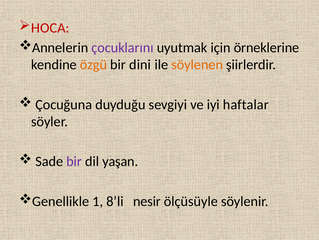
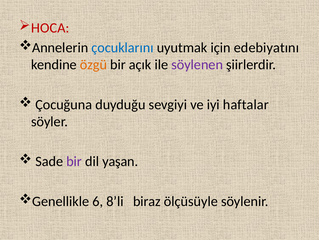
çocuklarını colour: purple -> blue
örneklerine: örneklerine -> edebiyatını
dini: dini -> açık
söylenen colour: orange -> purple
1: 1 -> 6
nesir: nesir -> biraz
